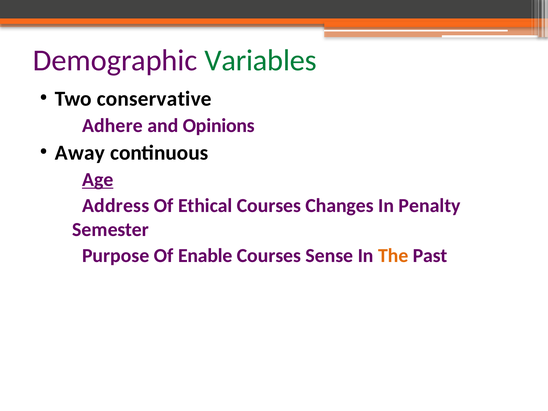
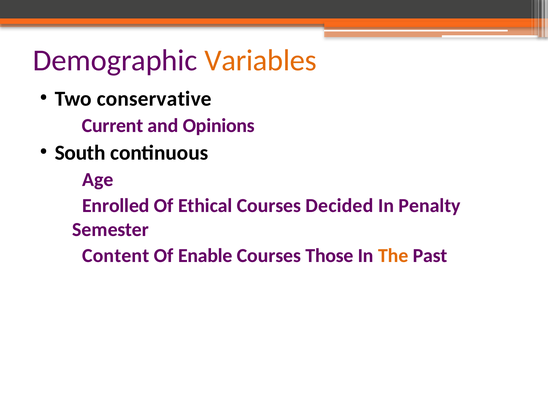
Variables colour: green -> orange
Adhere: Adhere -> Current
Away: Away -> South
Age underline: present -> none
Address: Address -> Enrolled
Changes: Changes -> Decided
Purpose: Purpose -> Content
Sense: Sense -> Those
